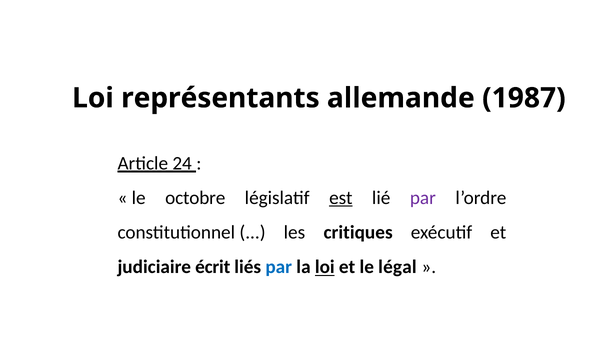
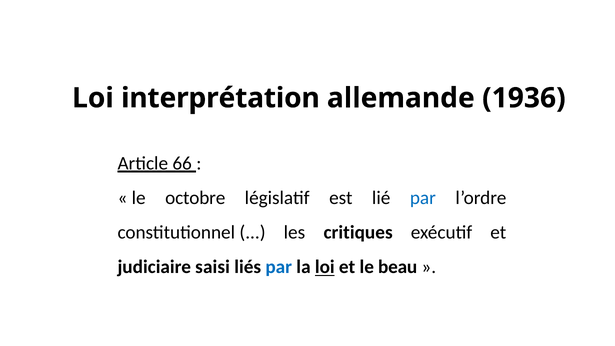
représentants: représentants -> interprétation
1987: 1987 -> 1936
24: 24 -> 66
est underline: present -> none
par at (423, 198) colour: purple -> blue
écrit: écrit -> saisi
légal: légal -> beau
